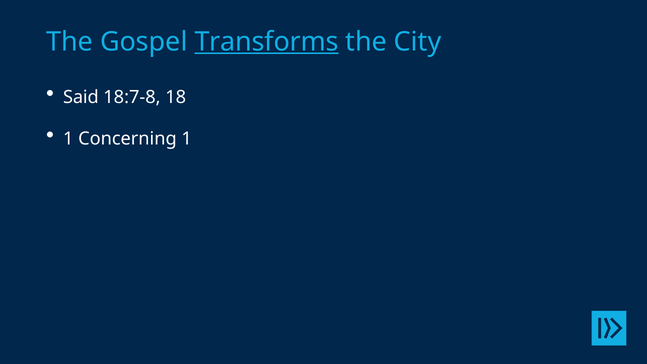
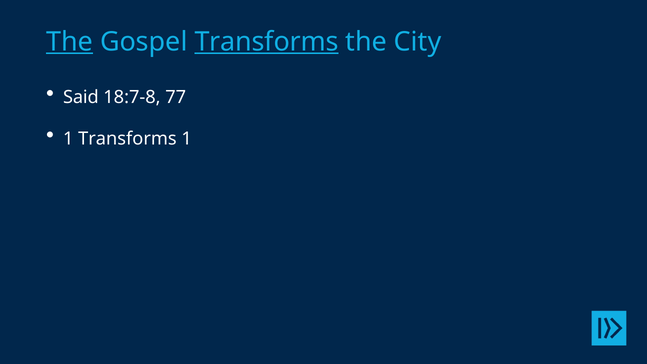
The at (70, 42) underline: none -> present
18: 18 -> 77
1 Concerning: Concerning -> Transforms
